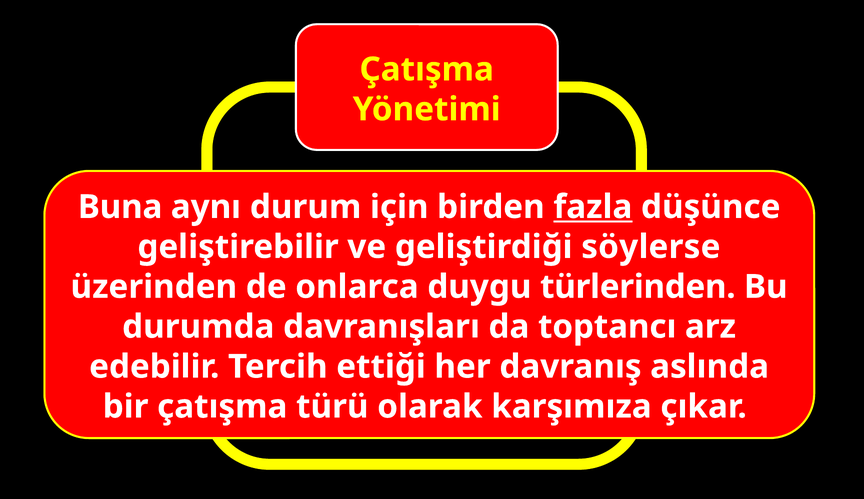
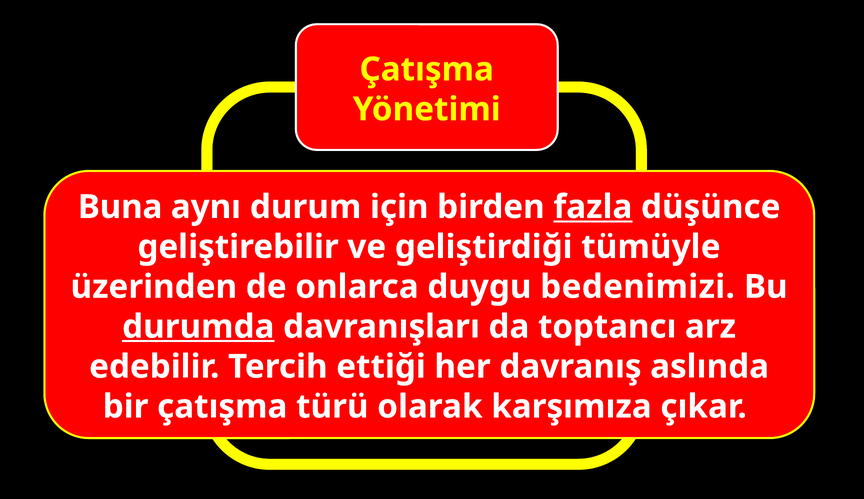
söylerse: söylerse -> tümüyle
türlerinden: türlerinden -> bedenimizi
durumda underline: none -> present
